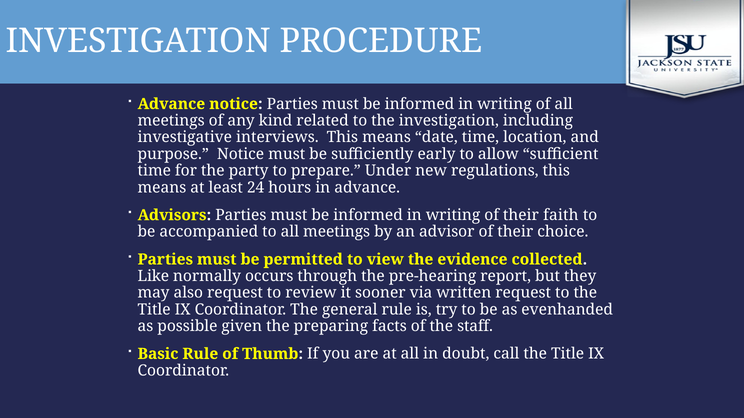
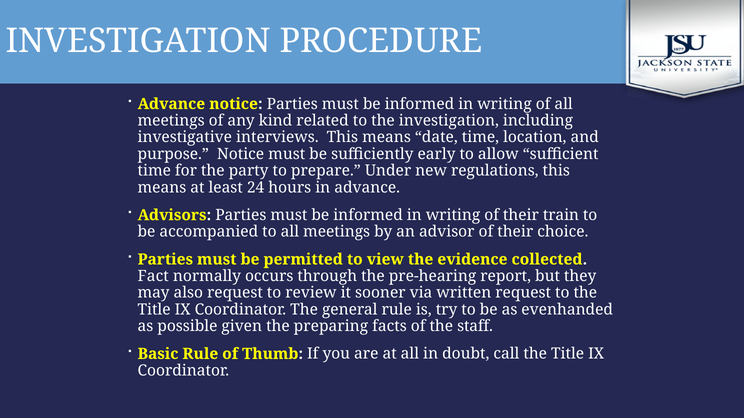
faith: faith -> train
Like: Like -> Fact
